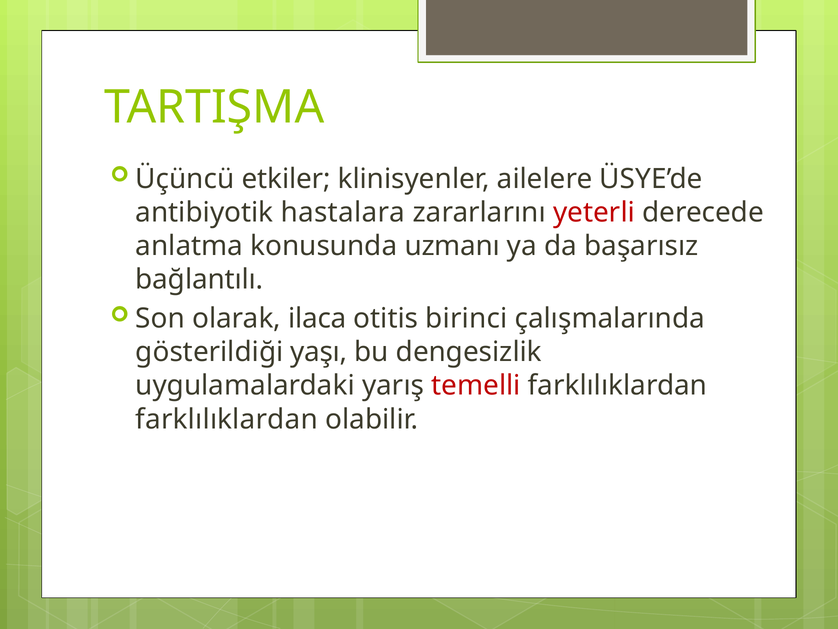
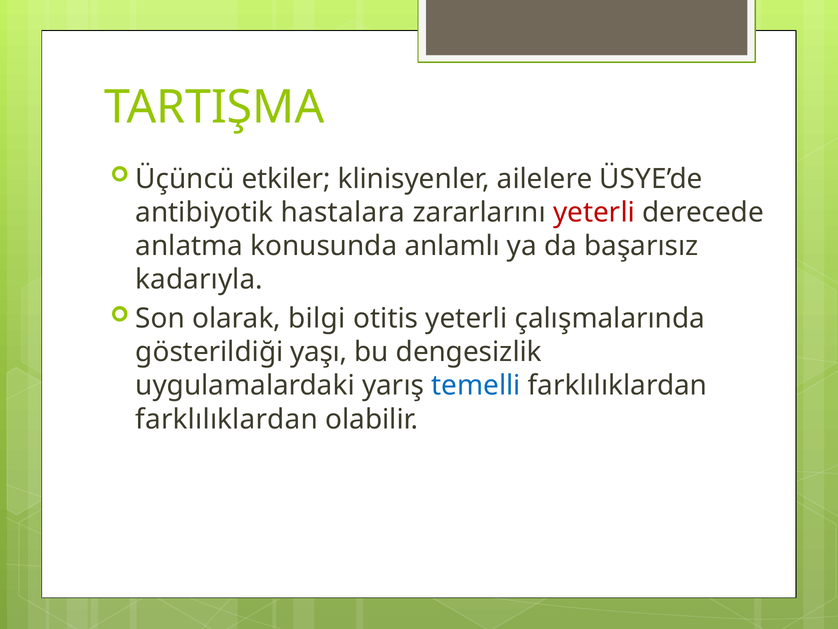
uzmanı: uzmanı -> anlamlı
bağlantılı: bağlantılı -> kadarıyla
ilaca: ilaca -> bilgi
otitis birinci: birinci -> yeterli
temelli colour: red -> blue
